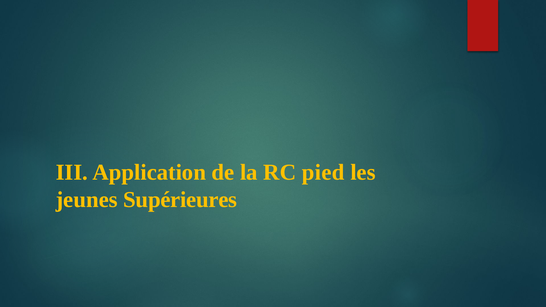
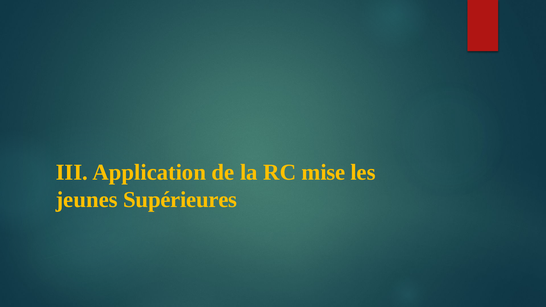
pied: pied -> mise
